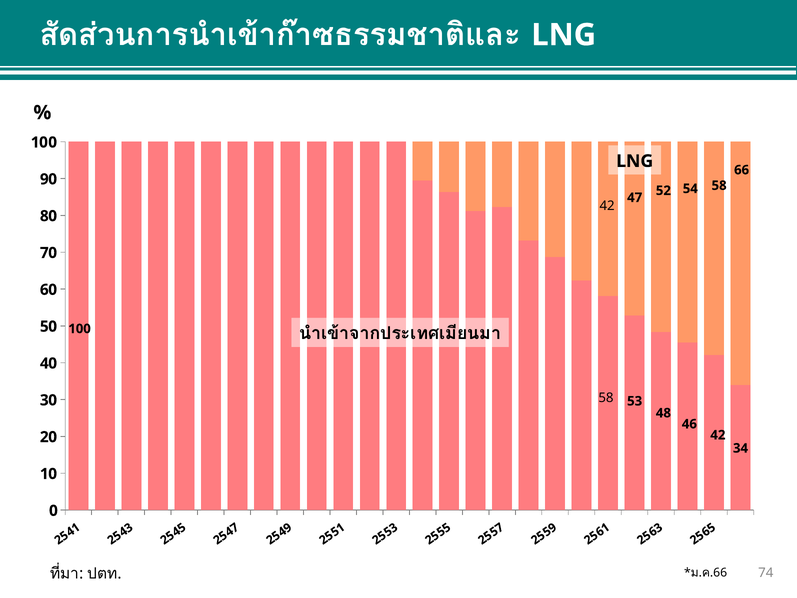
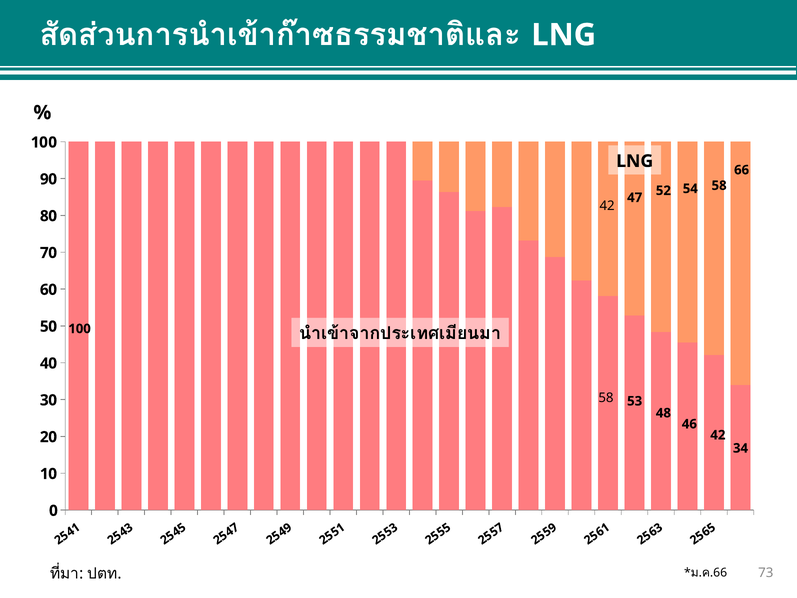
74: 74 -> 73
